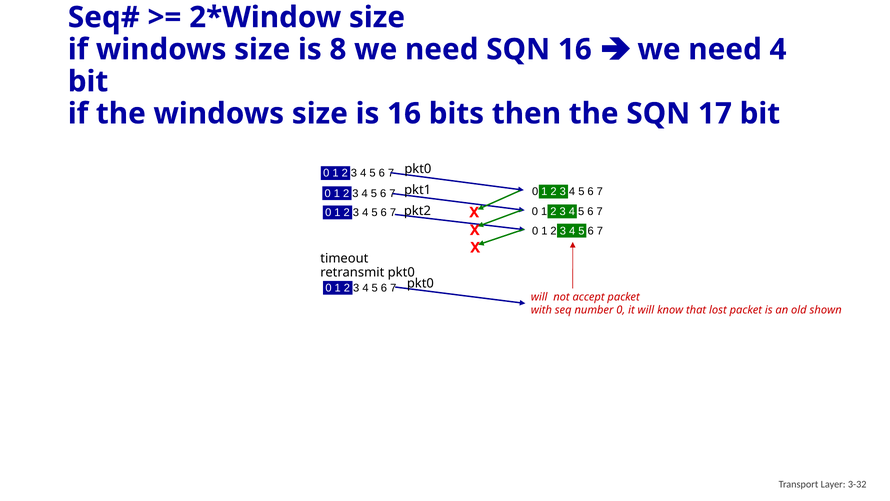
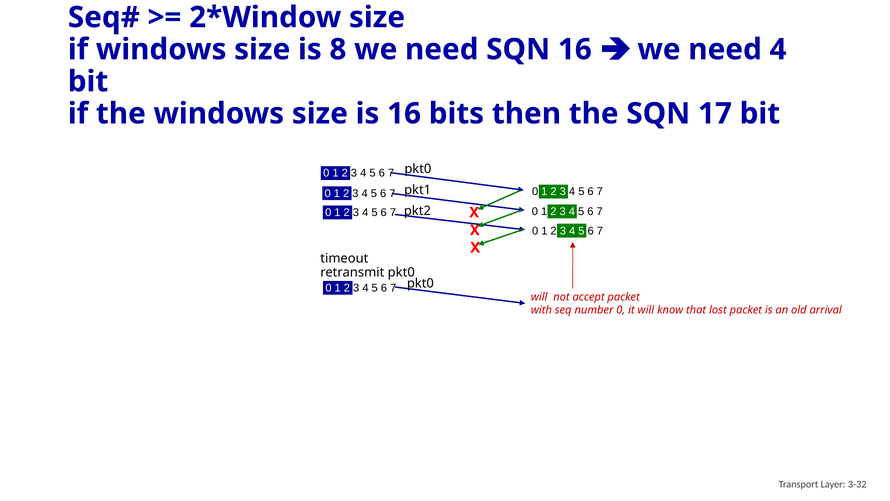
shown: shown -> arrival
